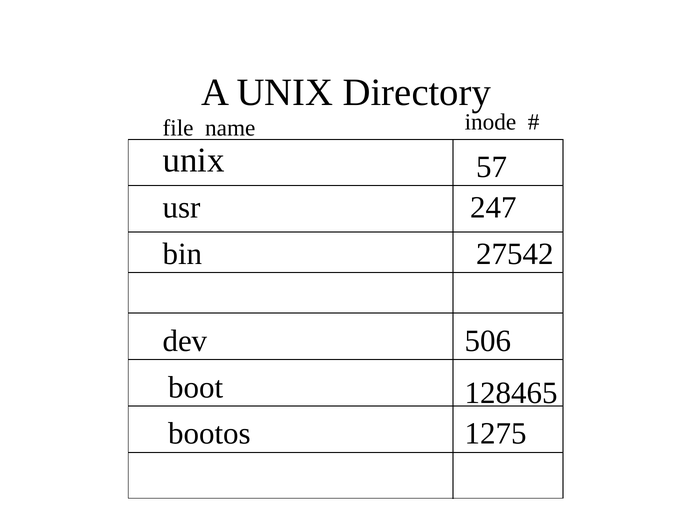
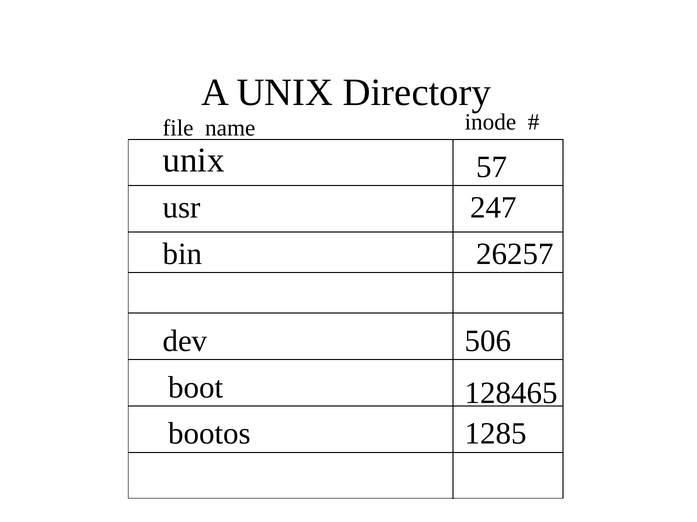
27542: 27542 -> 26257
1275: 1275 -> 1285
